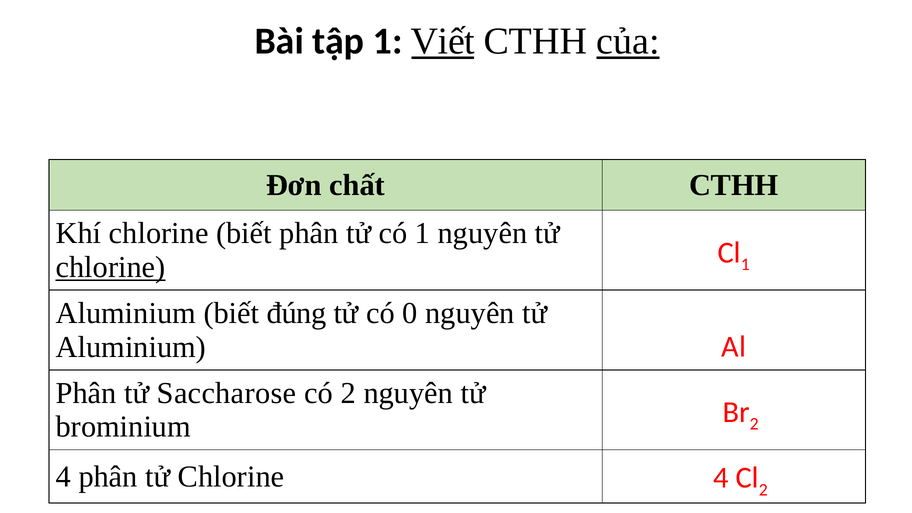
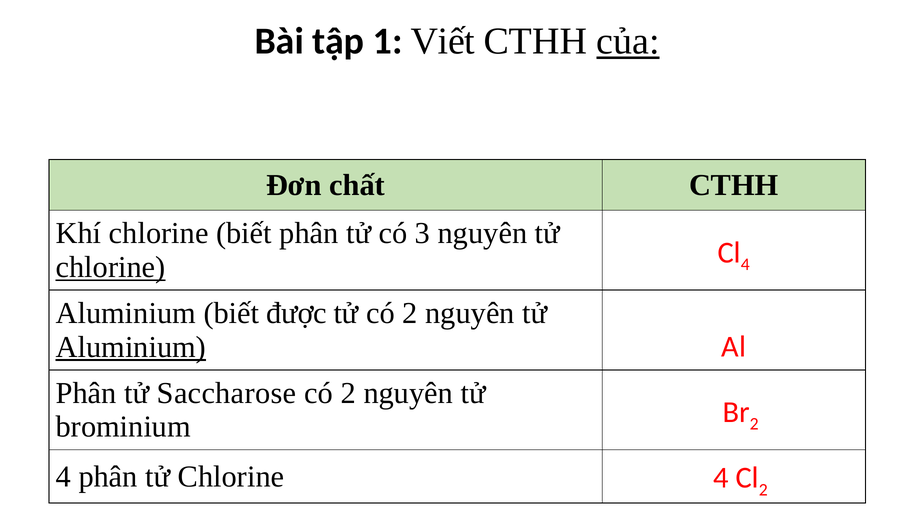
Viết underline: present -> none
có 1: 1 -> 3
1 at (745, 264): 1 -> 4
đúng: đúng -> được
tử có 0: 0 -> 2
Aluminium at (131, 347) underline: none -> present
